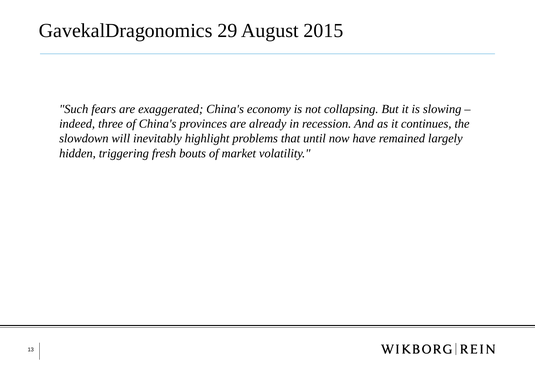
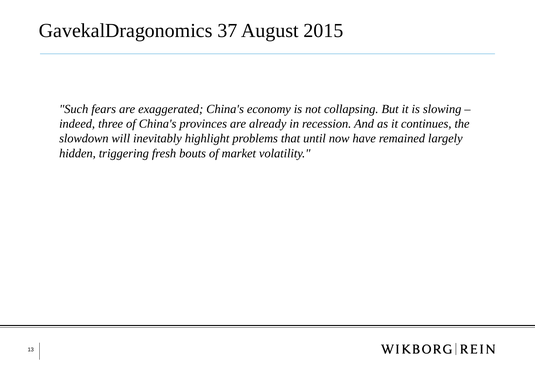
29: 29 -> 37
